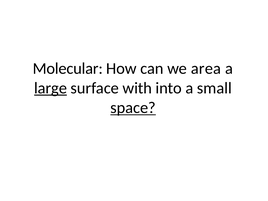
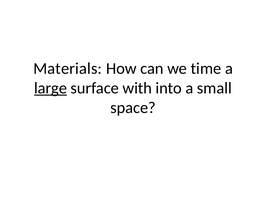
Molecular: Molecular -> Materials
area: area -> time
space underline: present -> none
